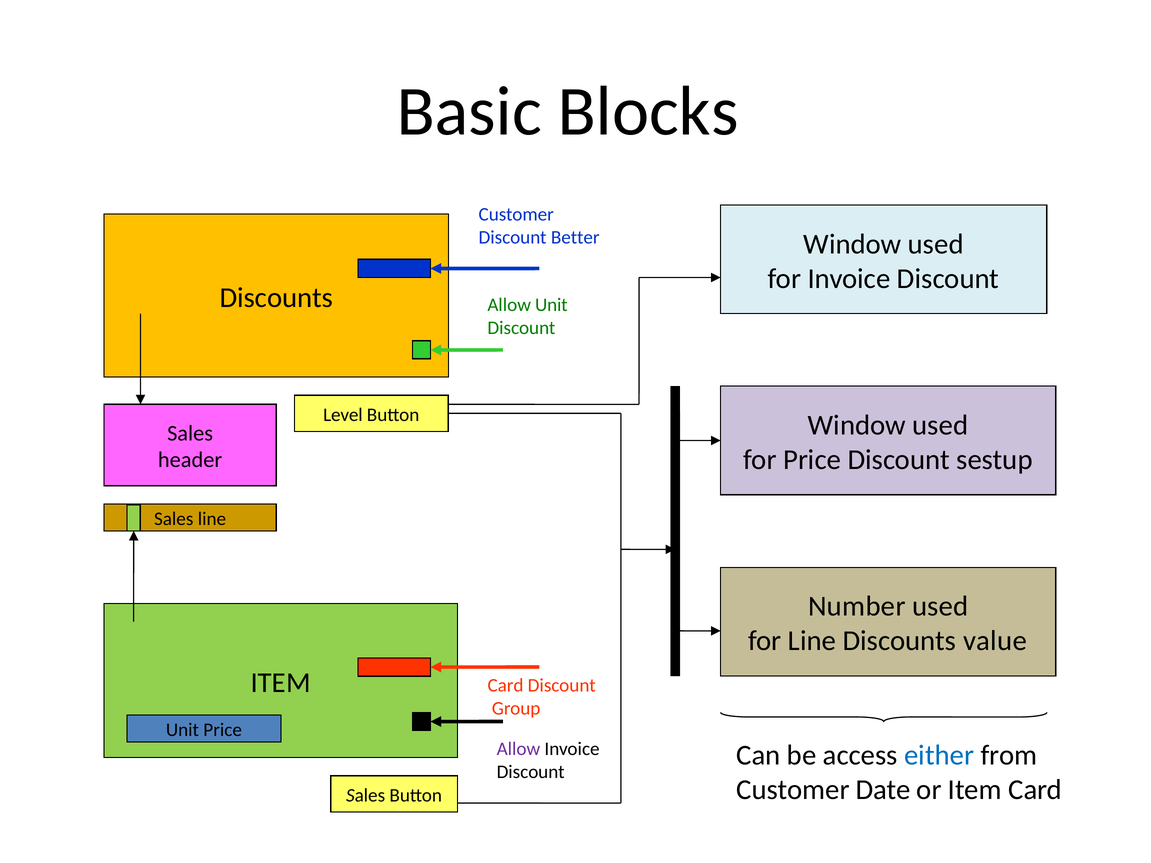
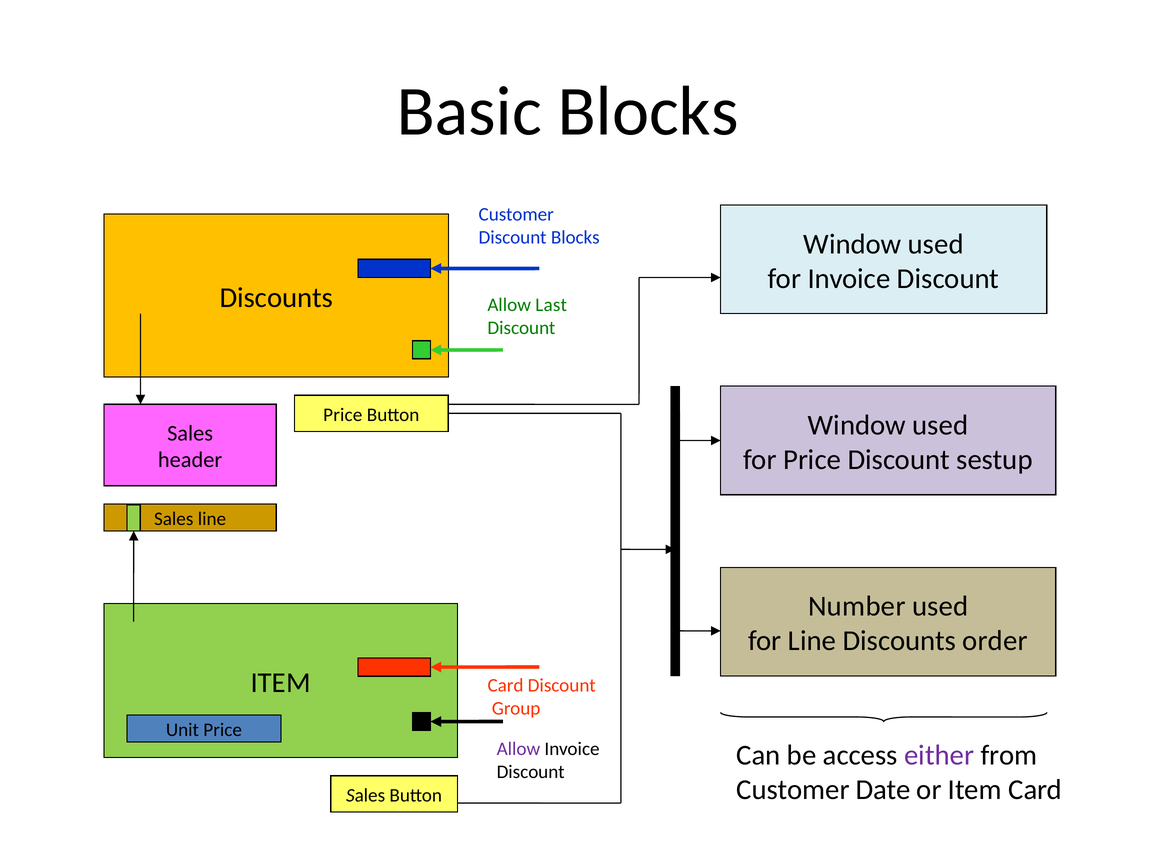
Discount Better: Better -> Blocks
Allow Unit: Unit -> Last
Level at (343, 415): Level -> Price
value: value -> order
either colour: blue -> purple
